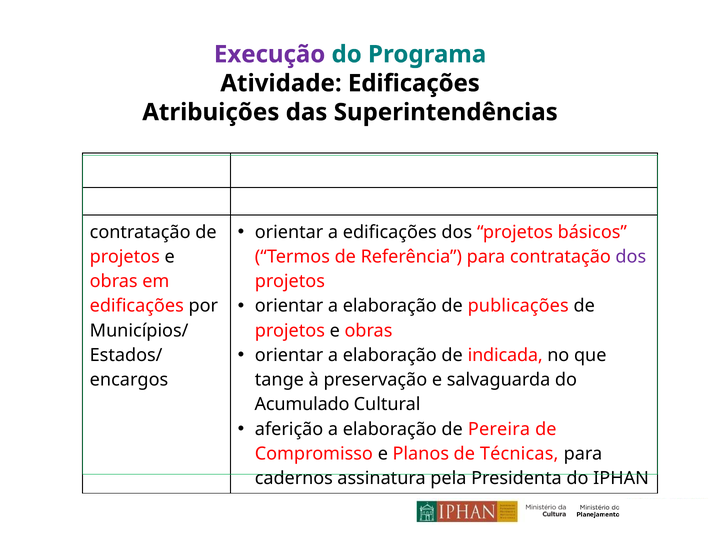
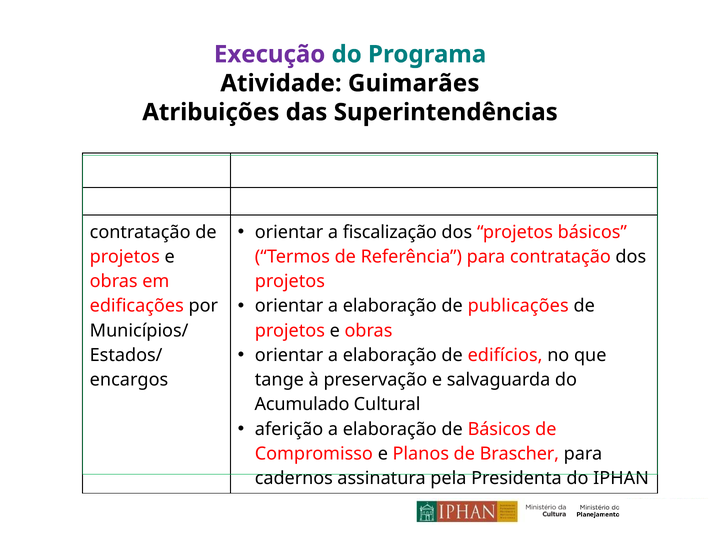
Atividade Edificações: Edificações -> Guimarães
a edificações: edificações -> fiscalização
dos at (631, 256) colour: purple -> black
indicada: indicada -> edifícios
de Pereira: Pereira -> Básicos
Técnicas: Técnicas -> Brascher
